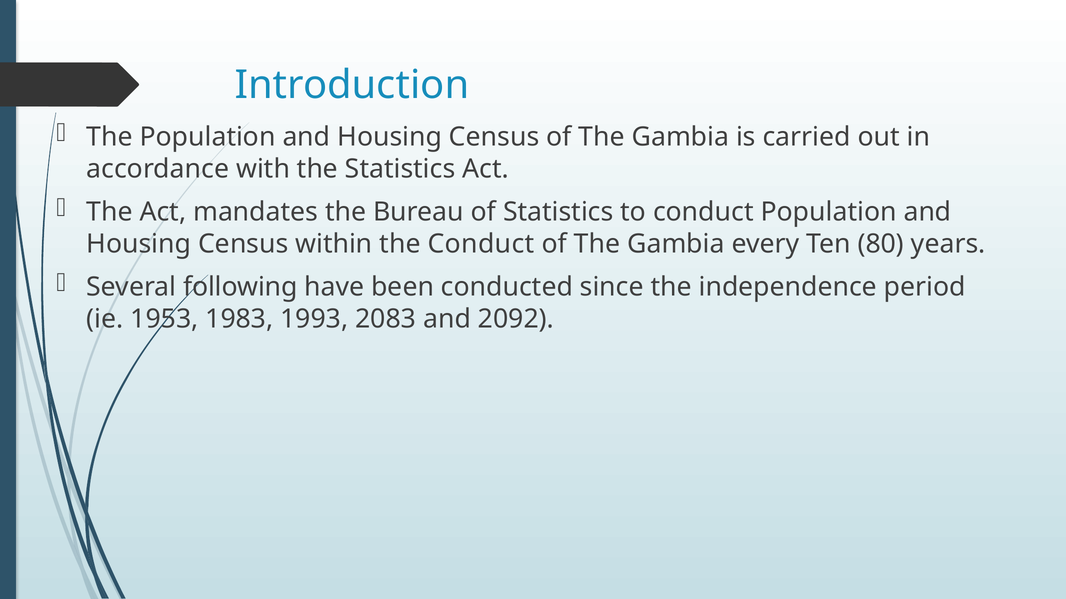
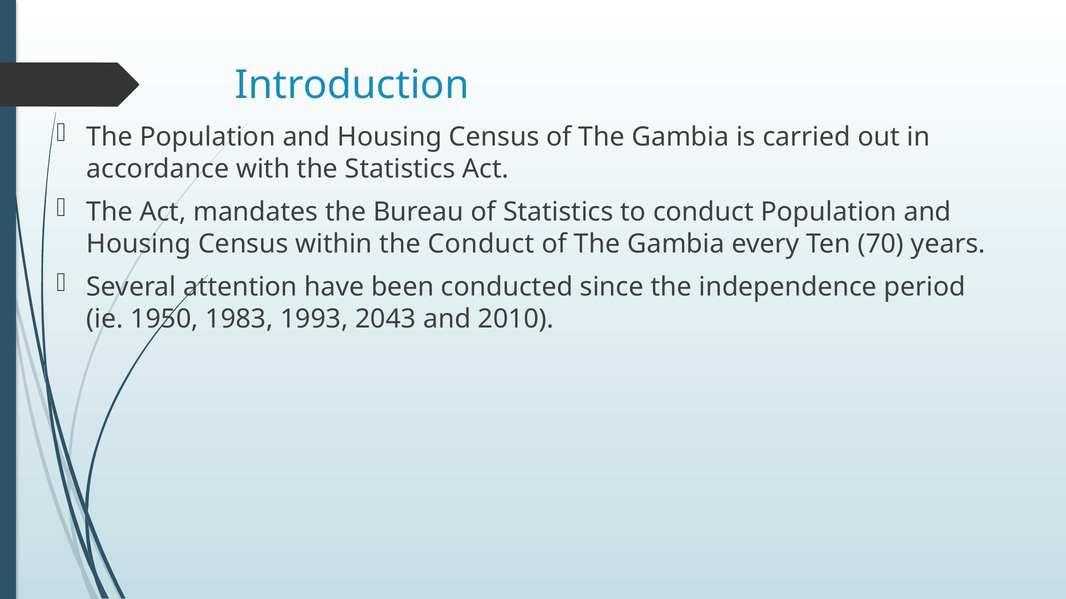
80: 80 -> 70
following: following -> attention
1953: 1953 -> 1950
2083: 2083 -> 2043
2092: 2092 -> 2010
